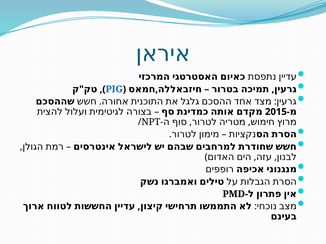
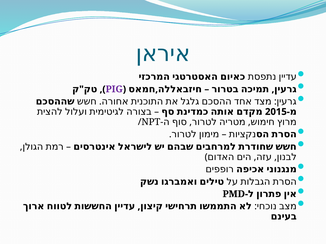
PIG colour: blue -> purple
